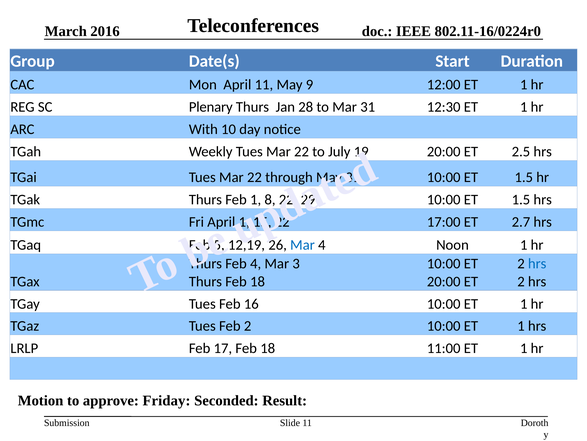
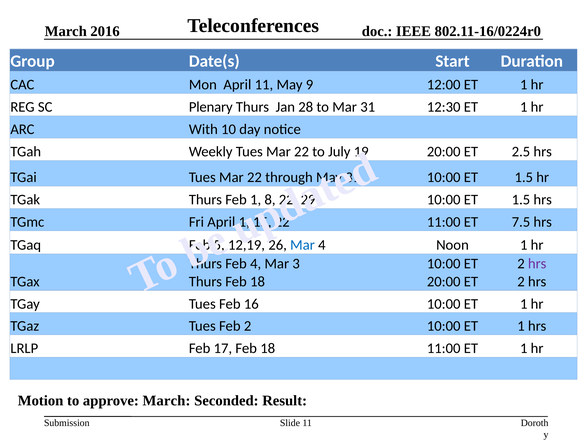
17:00 at (444, 222): 17:00 -> 11:00
2.7: 2.7 -> 7.5
hrs at (537, 263) colour: blue -> purple
approve Friday: Friday -> March
